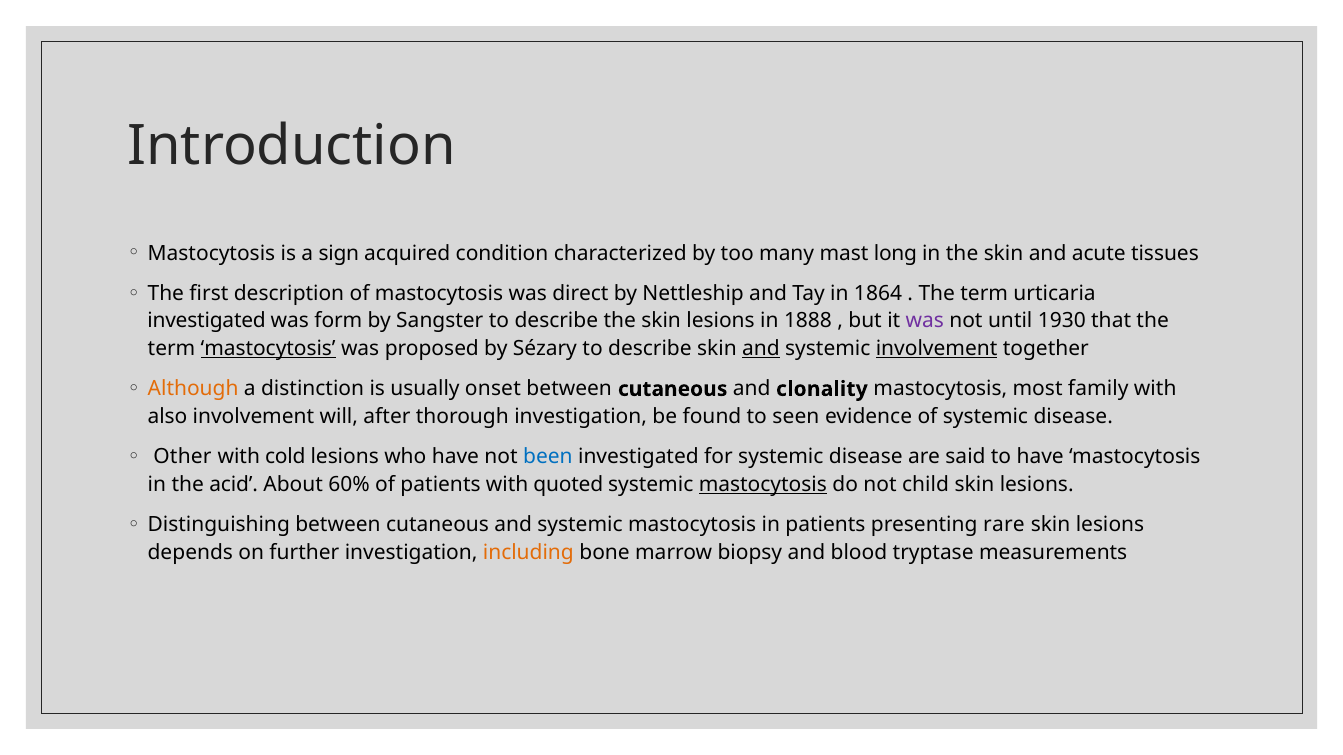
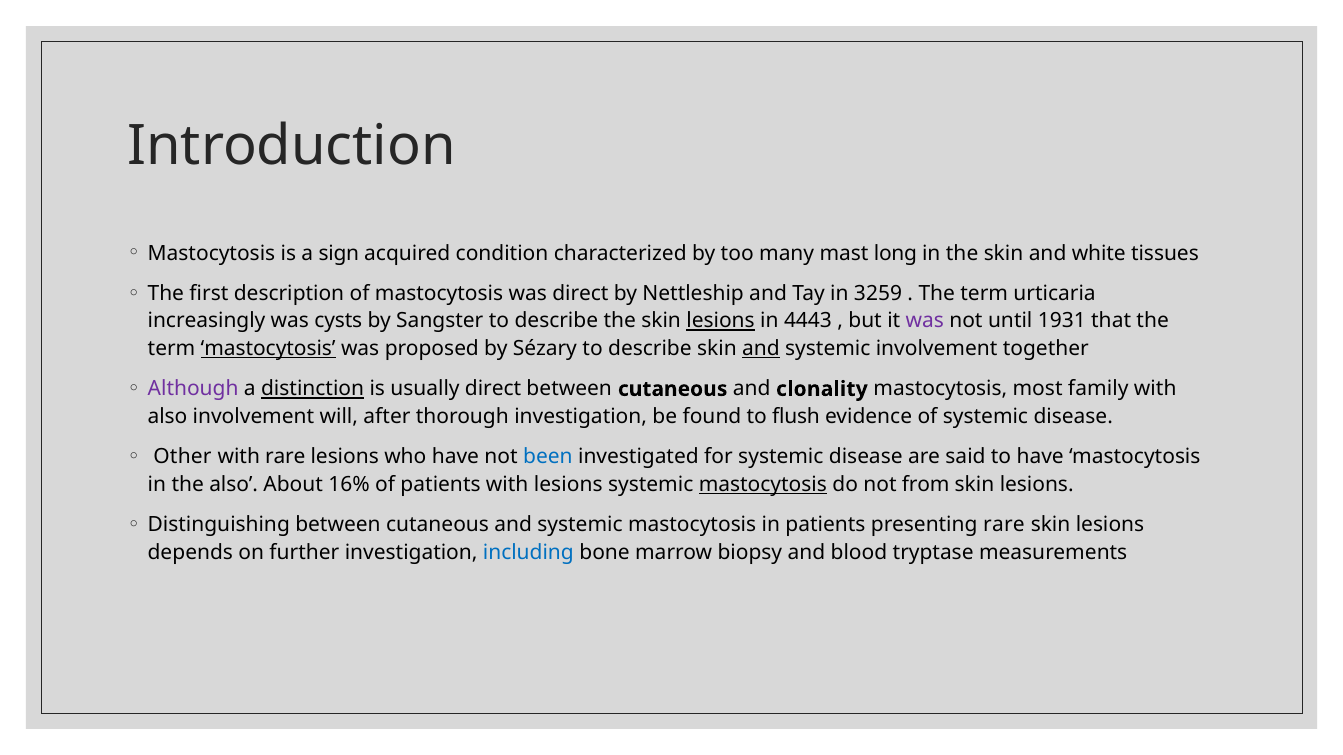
acute: acute -> white
1864: 1864 -> 3259
investigated at (207, 321): investigated -> increasingly
form: form -> cysts
lesions at (721, 321) underline: none -> present
1888: 1888 -> 4443
1930: 1930 -> 1931
involvement at (937, 349) underline: present -> none
Although colour: orange -> purple
distinction underline: none -> present
usually onset: onset -> direct
seen: seen -> flush
with cold: cold -> rare
the acid: acid -> also
60%: 60% -> 16%
with quoted: quoted -> lesions
child: child -> from
including colour: orange -> blue
